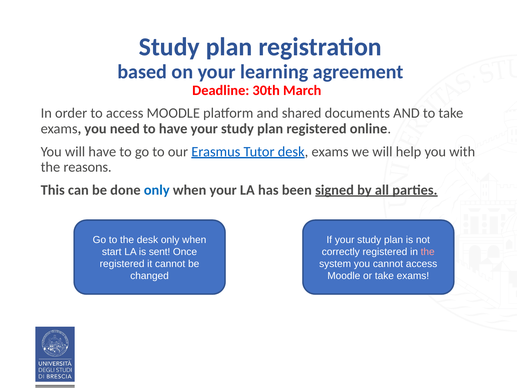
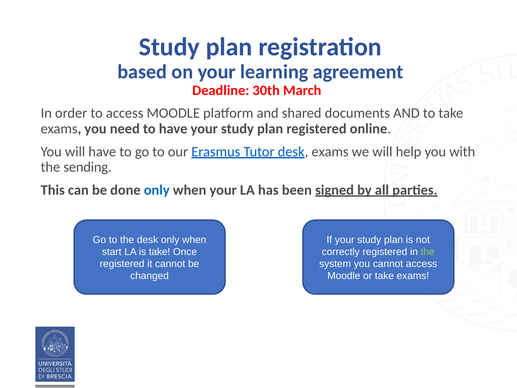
reasons: reasons -> sending
is sent: sent -> take
the at (428, 252) colour: pink -> light green
